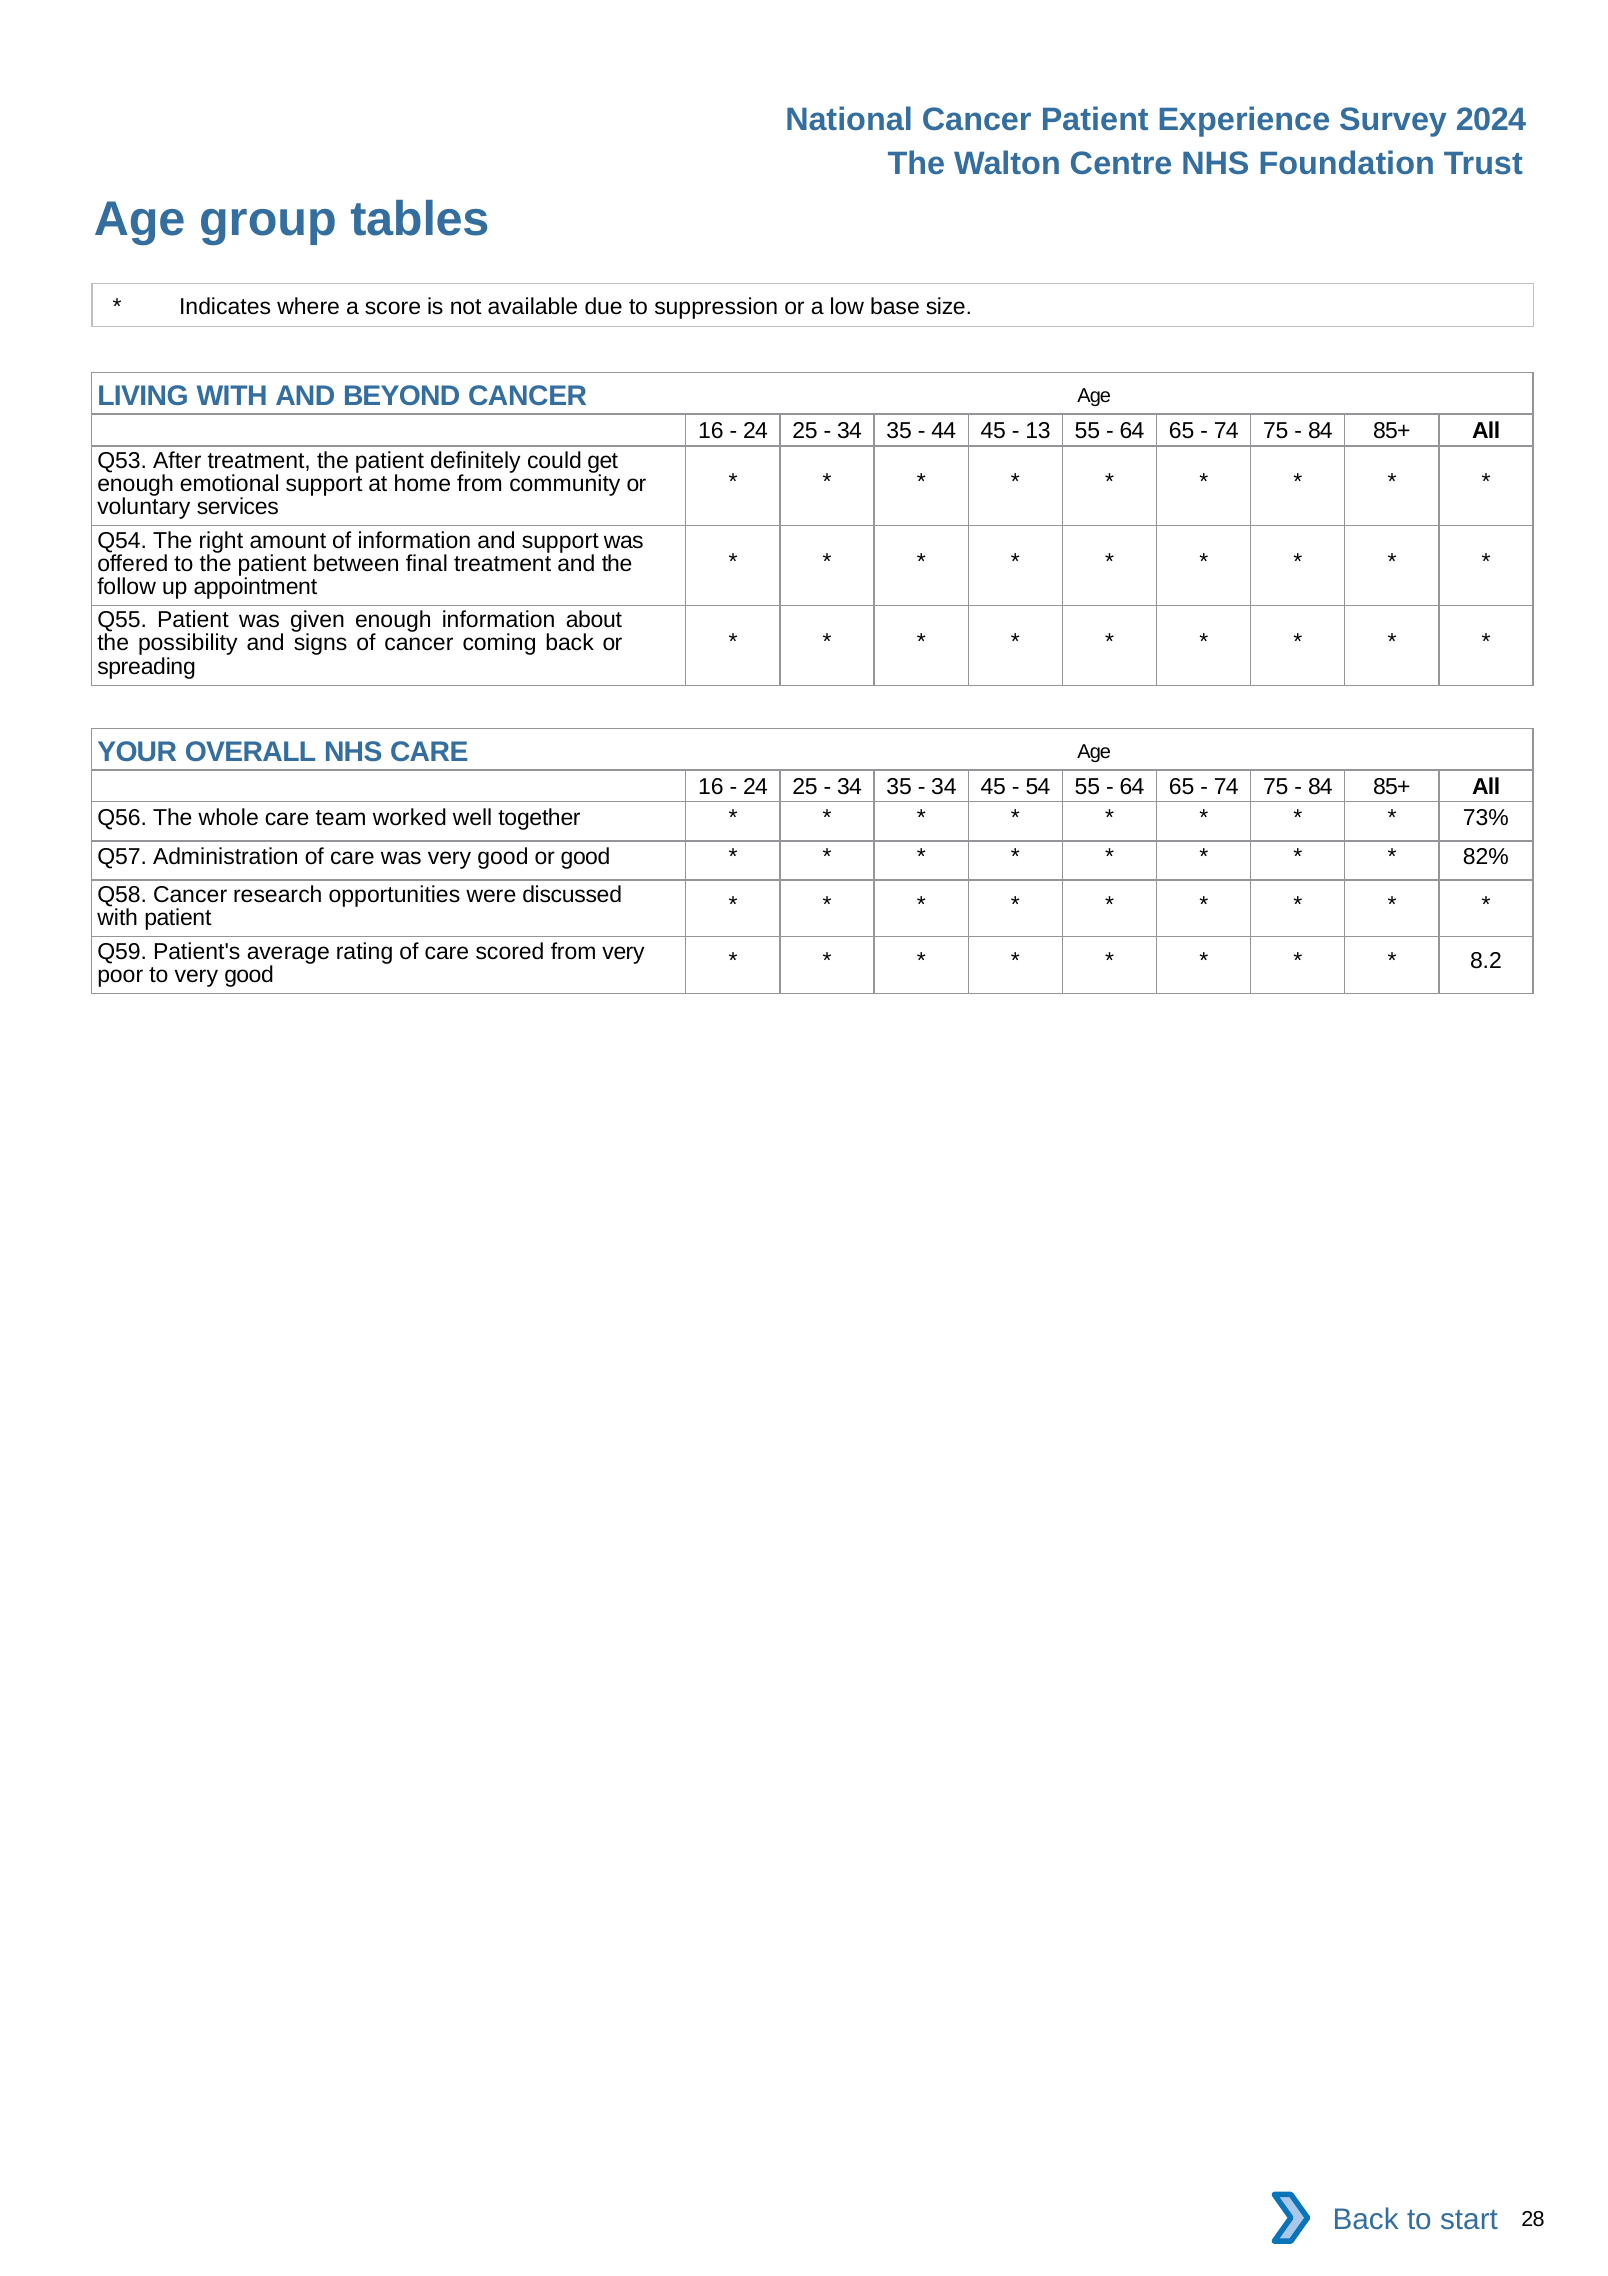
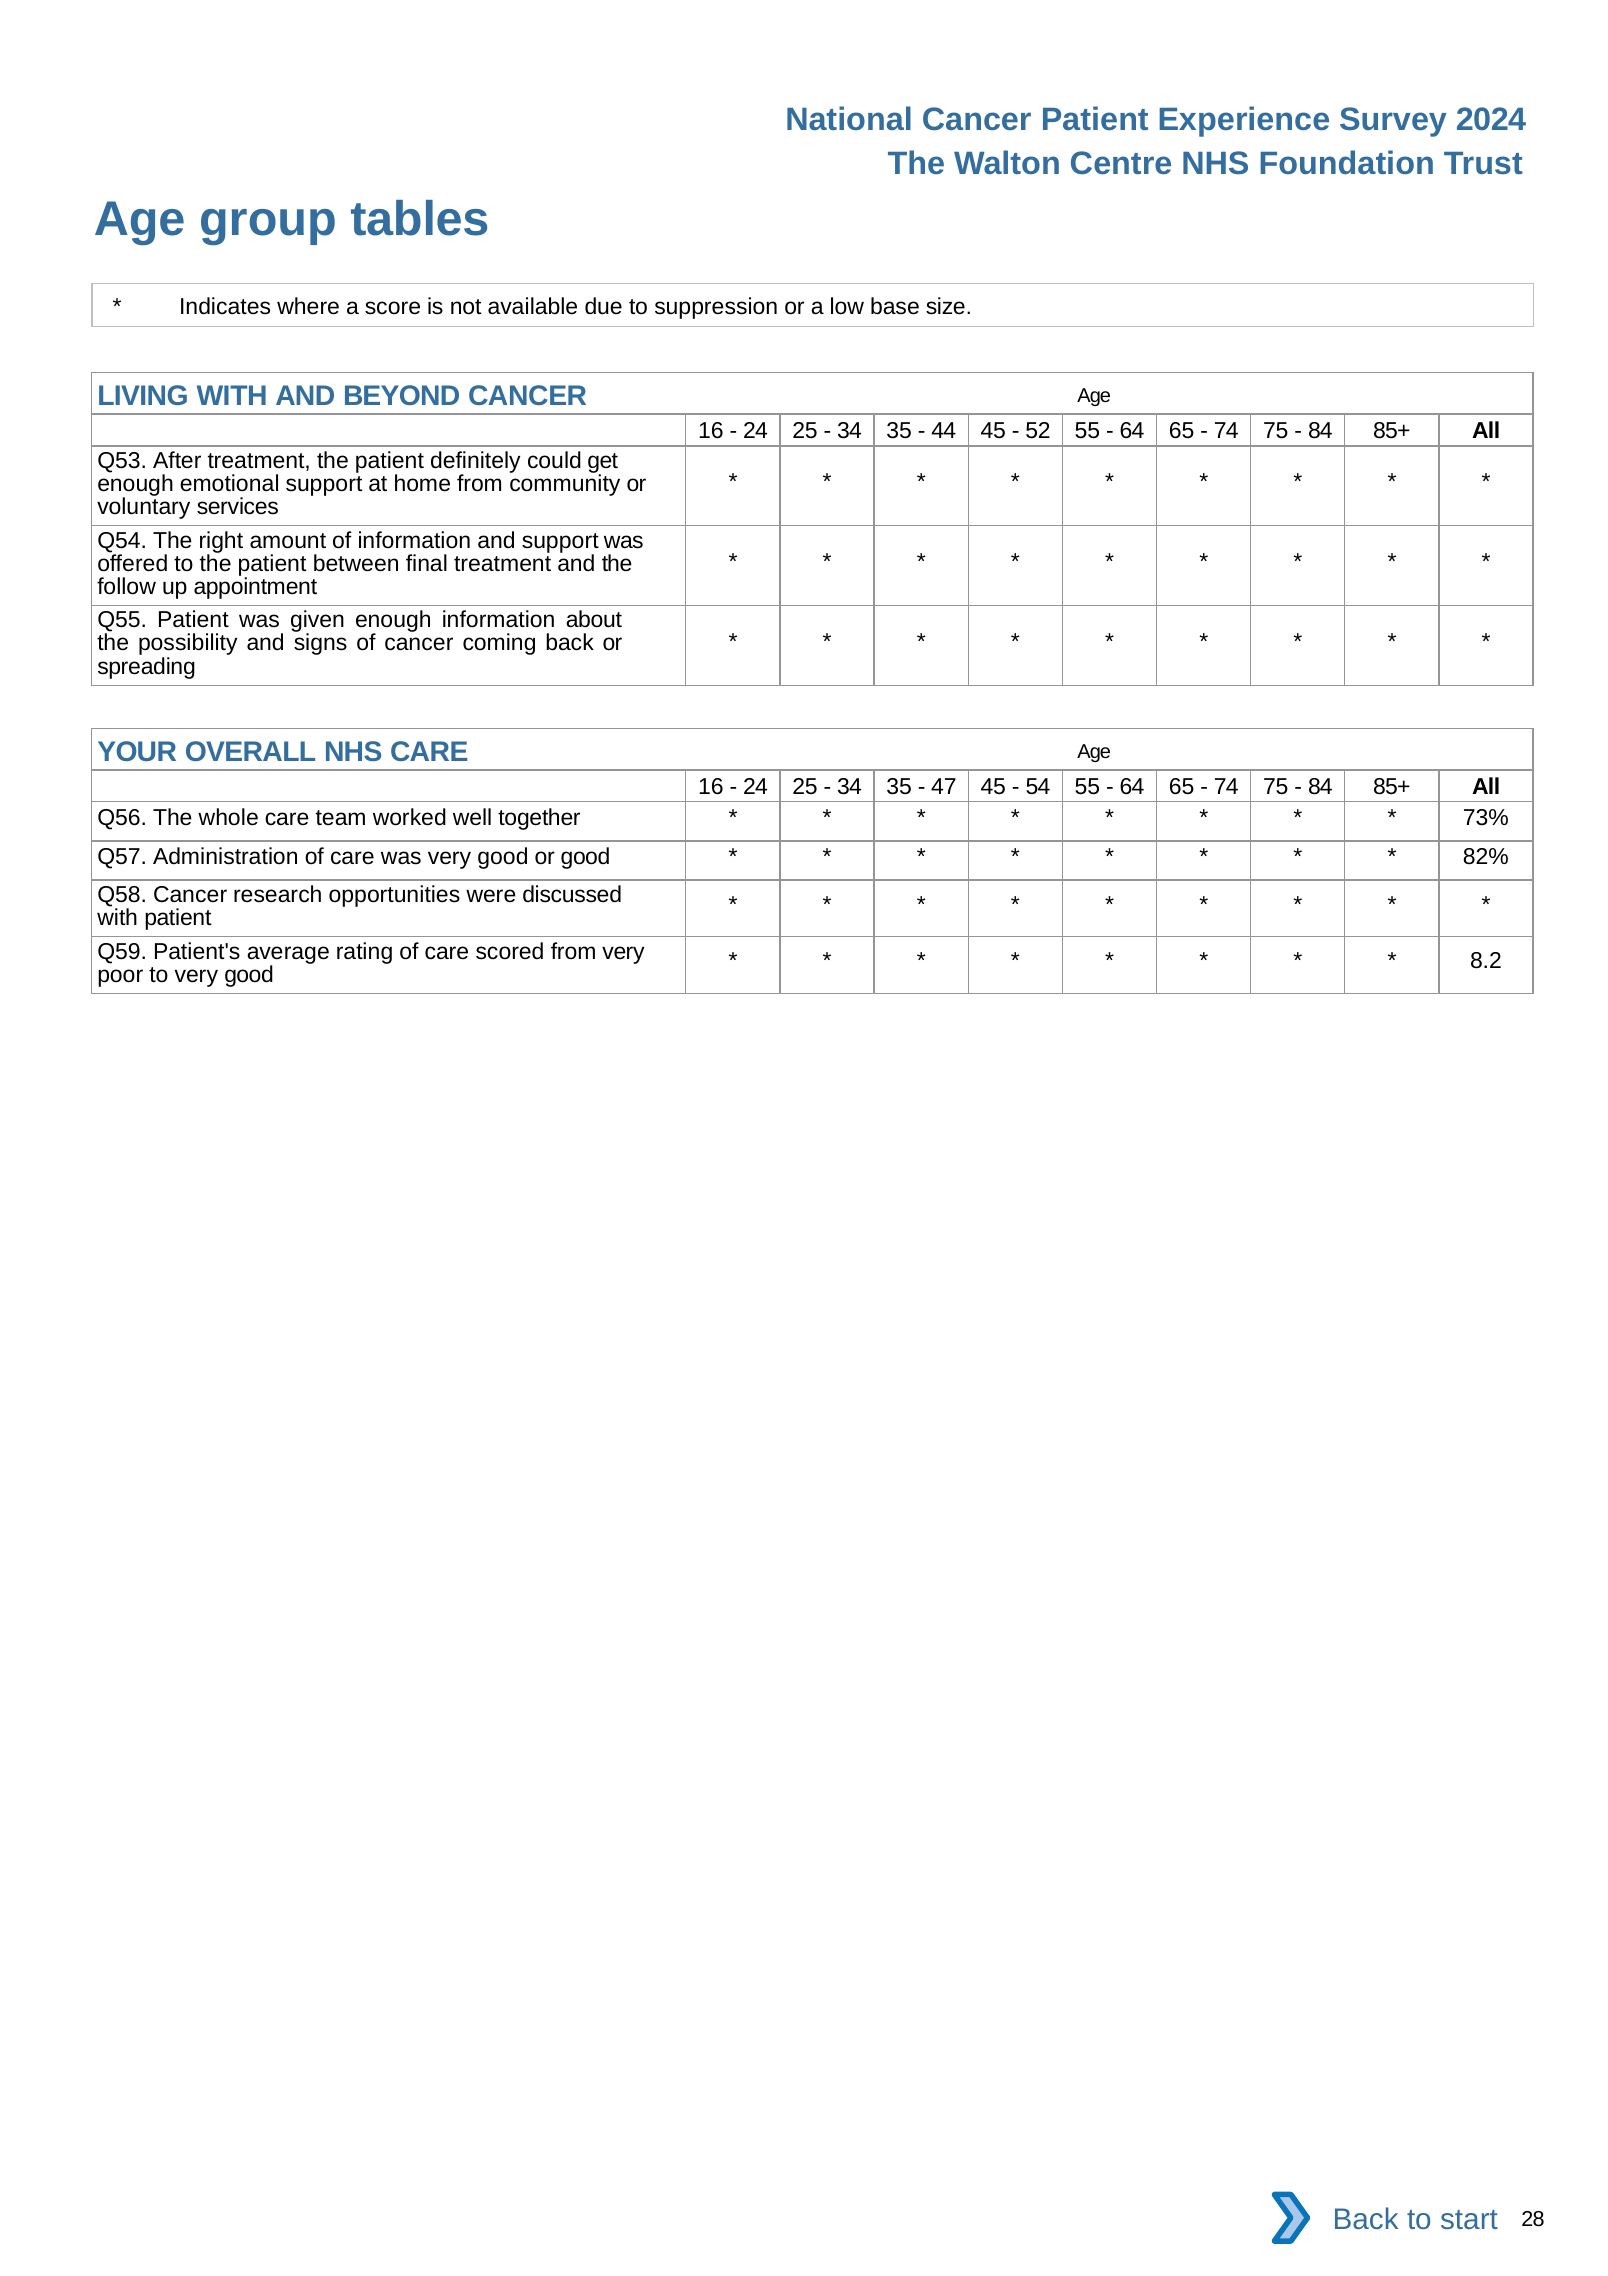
13: 13 -> 52
34 at (944, 787): 34 -> 47
